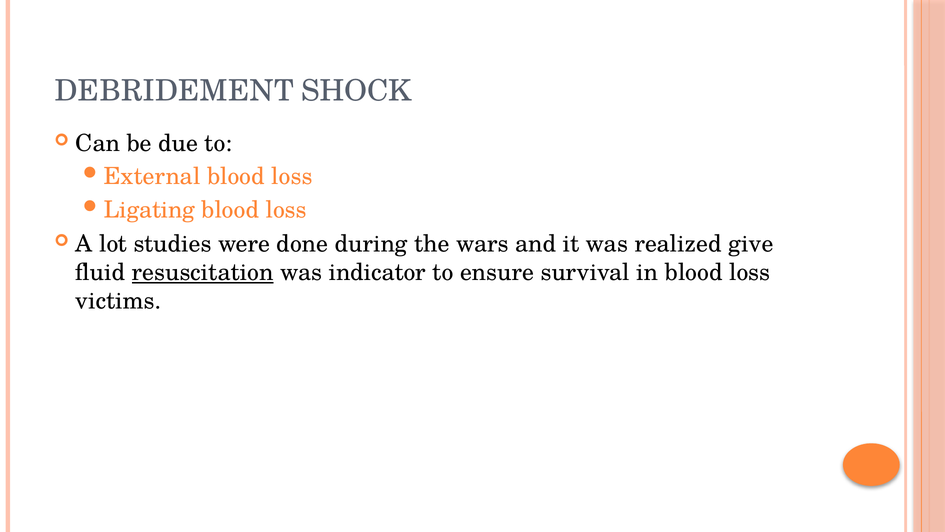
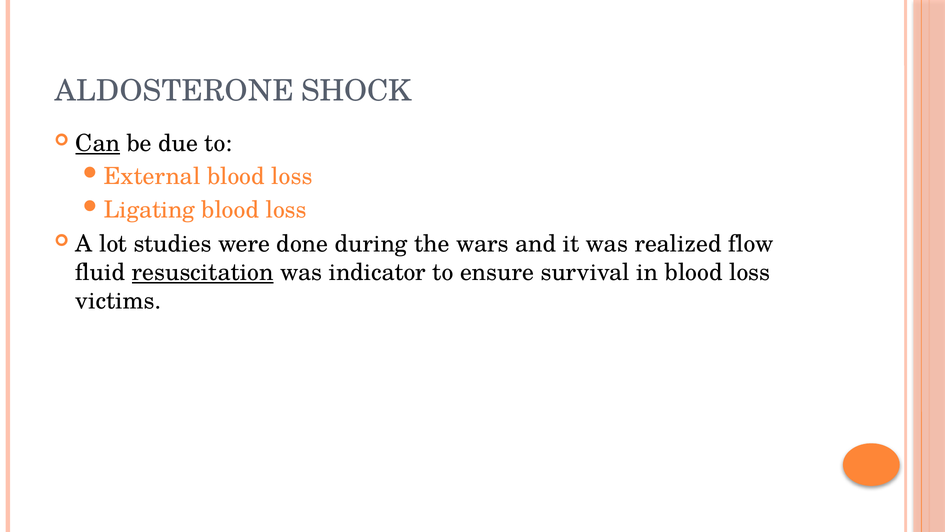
DEBRIDEMENT: DEBRIDEMENT -> ALDOSTERONE
Can underline: none -> present
give: give -> flow
